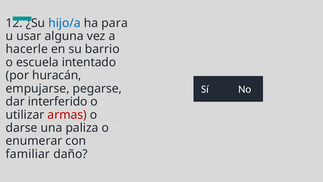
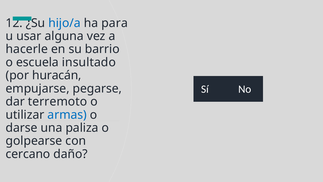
intentado: intentado -> insultado
interferido: interferido -> terremoto
armas colour: red -> blue
enumerar: enumerar -> golpearse
familiar: familiar -> cercano
